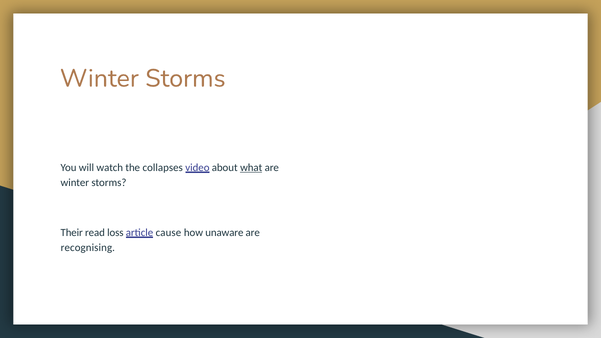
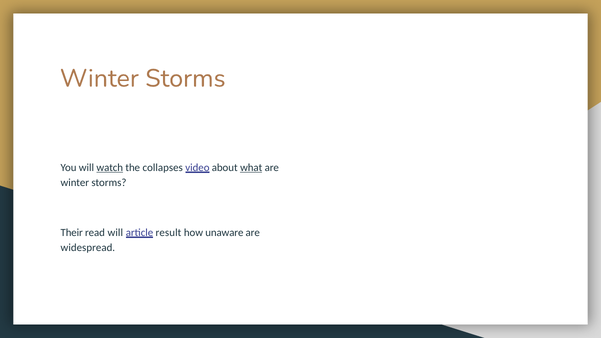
watch underline: none -> present
read loss: loss -> will
cause: cause -> result
recognising: recognising -> widespread
